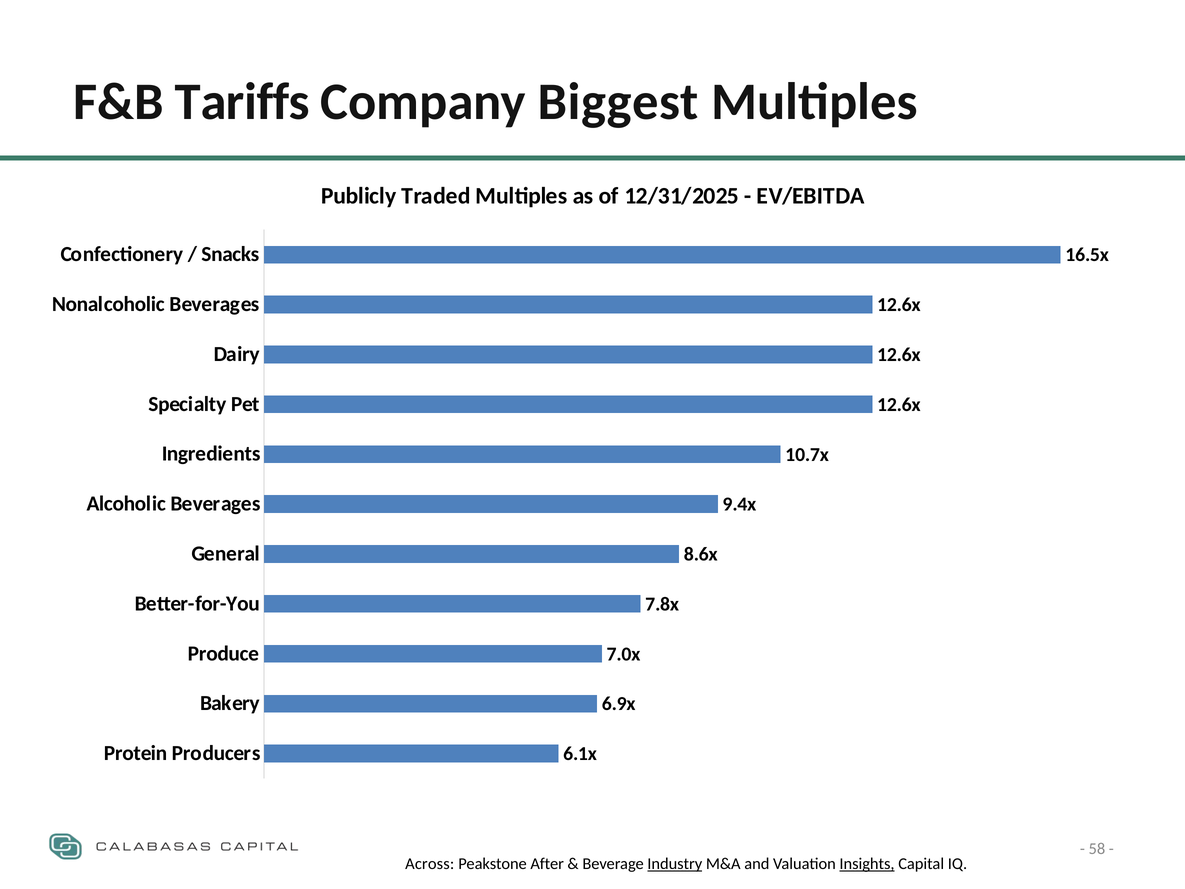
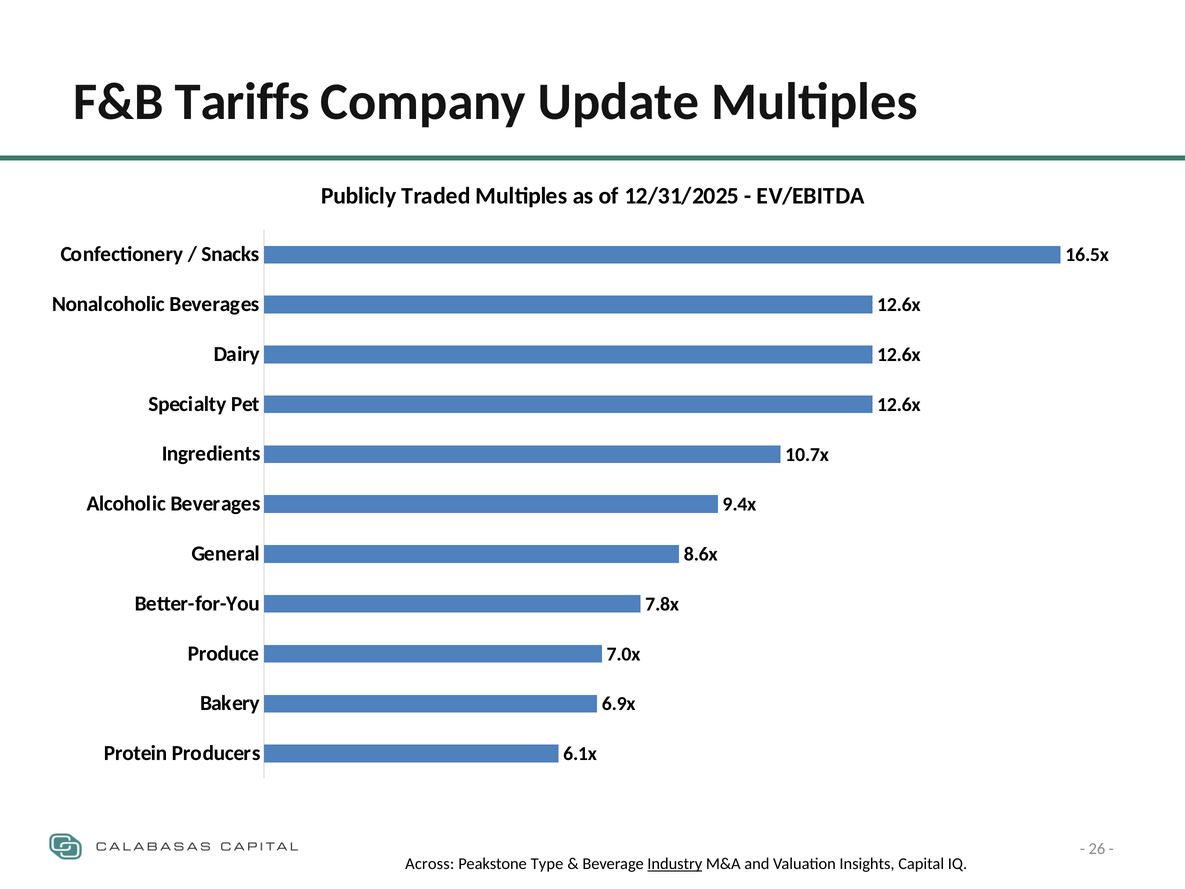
Biggest: Biggest -> Update
58: 58 -> 26
After: After -> Type
Insights underline: present -> none
